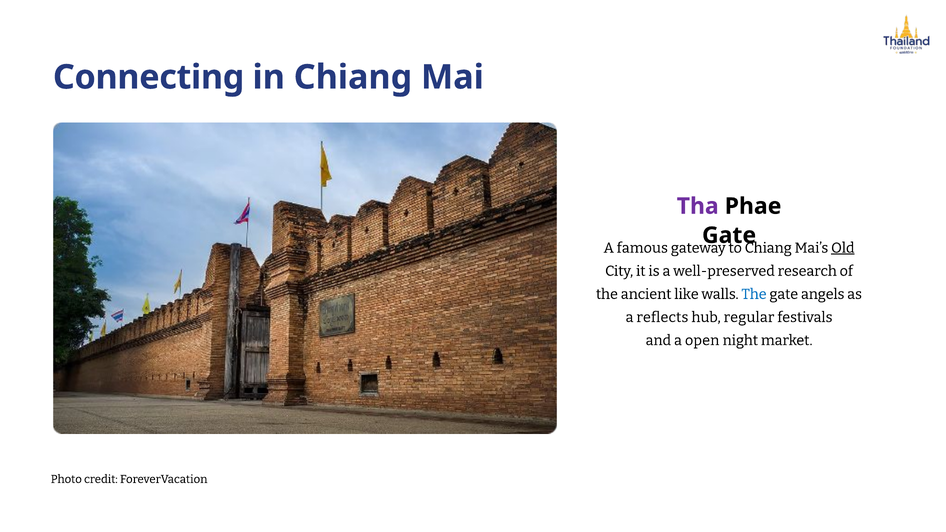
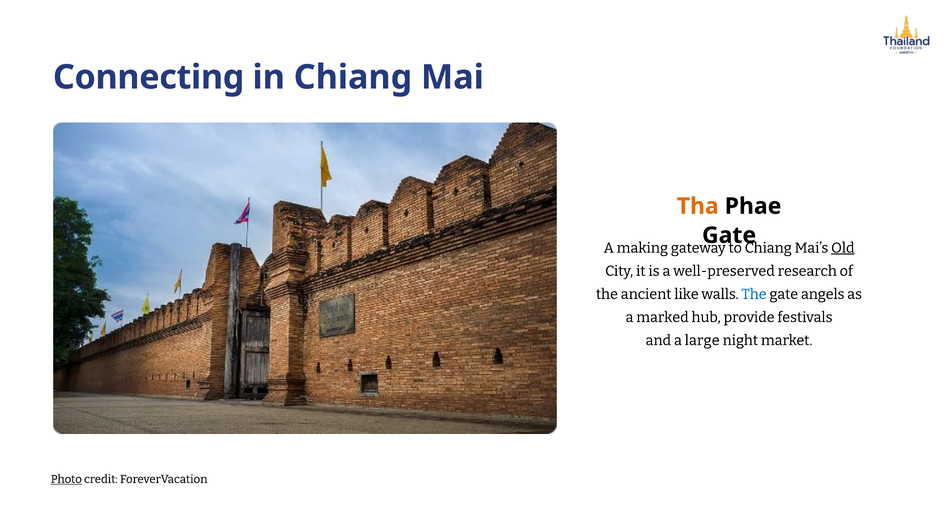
Tha colour: purple -> orange
famous: famous -> making
reflects: reflects -> marked
regular: regular -> provide
open: open -> large
Photo underline: none -> present
